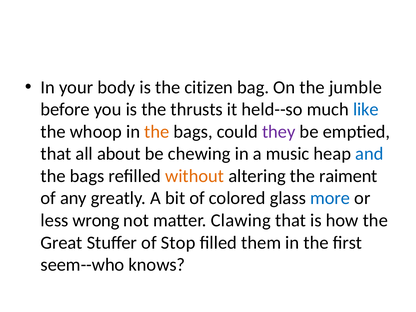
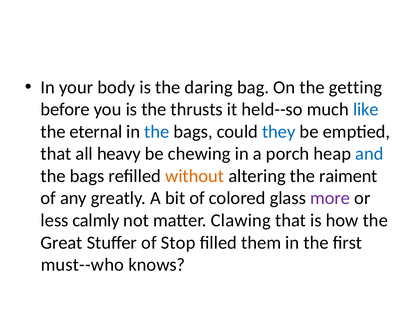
citizen: citizen -> daring
jumble: jumble -> getting
whoop: whoop -> eternal
the at (157, 132) colour: orange -> blue
they colour: purple -> blue
about: about -> heavy
music: music -> porch
more colour: blue -> purple
wrong: wrong -> calmly
seem--who: seem--who -> must--who
